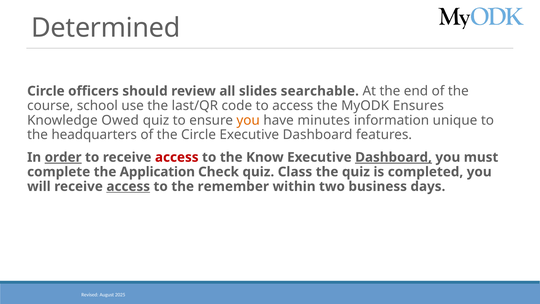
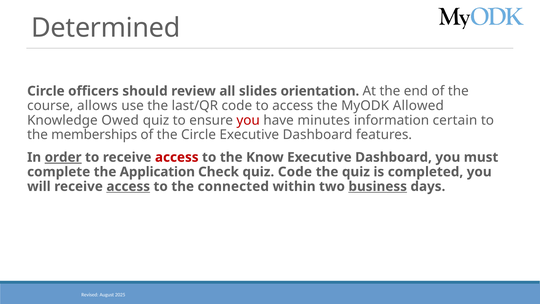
searchable: searchable -> orientation
school: school -> allows
Ensures: Ensures -> Allowed
you at (248, 120) colour: orange -> red
unique: unique -> certain
headquarters: headquarters -> memberships
Dashboard at (393, 157) underline: present -> none
quiz Class: Class -> Code
remember: remember -> connected
business underline: none -> present
